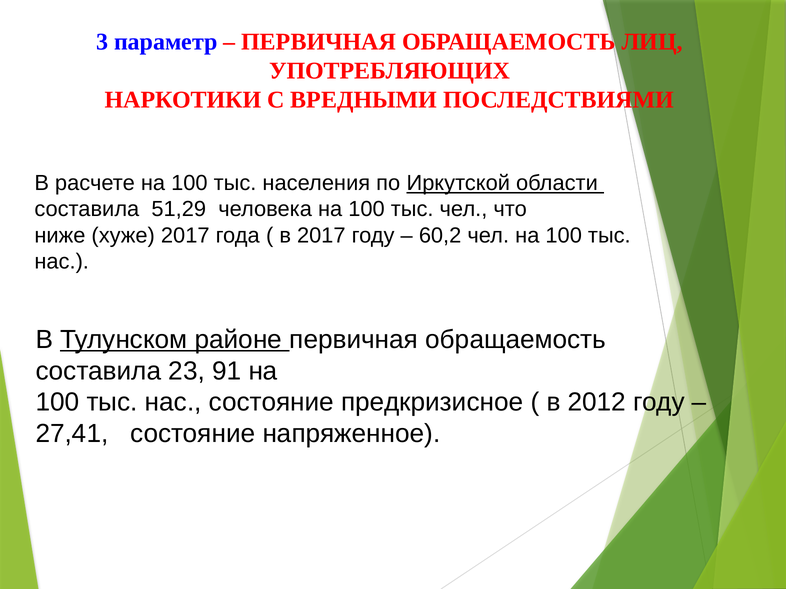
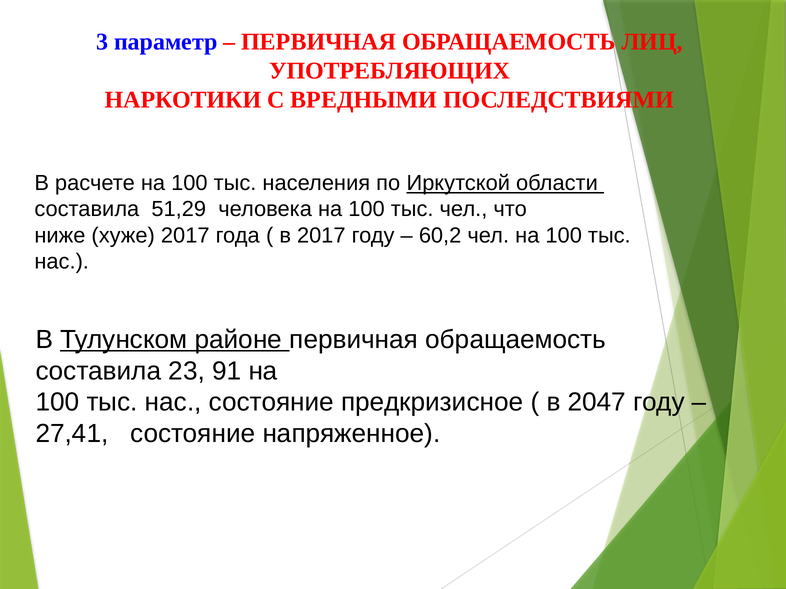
2012: 2012 -> 2047
